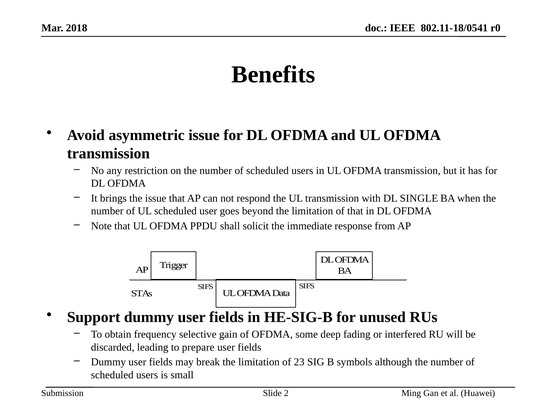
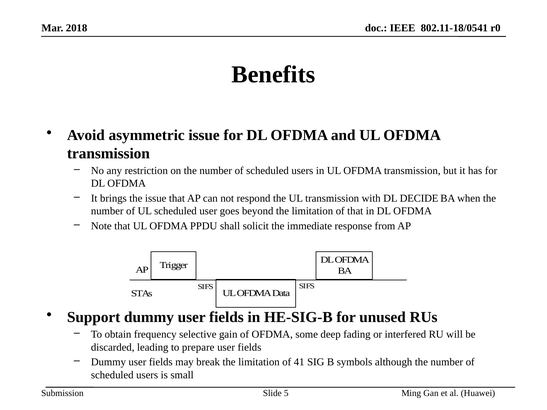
SINGLE: SINGLE -> DECIDE
23: 23 -> 41
2: 2 -> 5
